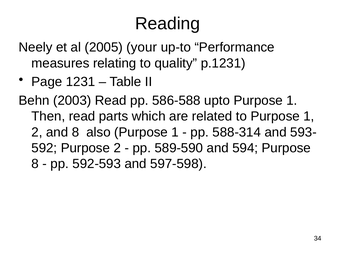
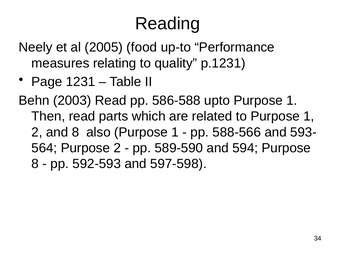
your: your -> food
588-314: 588-314 -> 588-566
592: 592 -> 564
